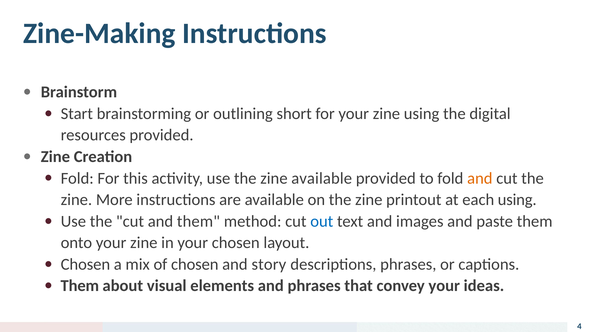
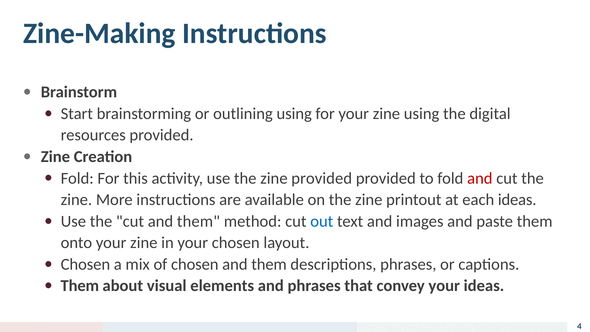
outlining short: short -> using
zine available: available -> provided
and at (480, 178) colour: orange -> red
each using: using -> ideas
story at (269, 264): story -> them
